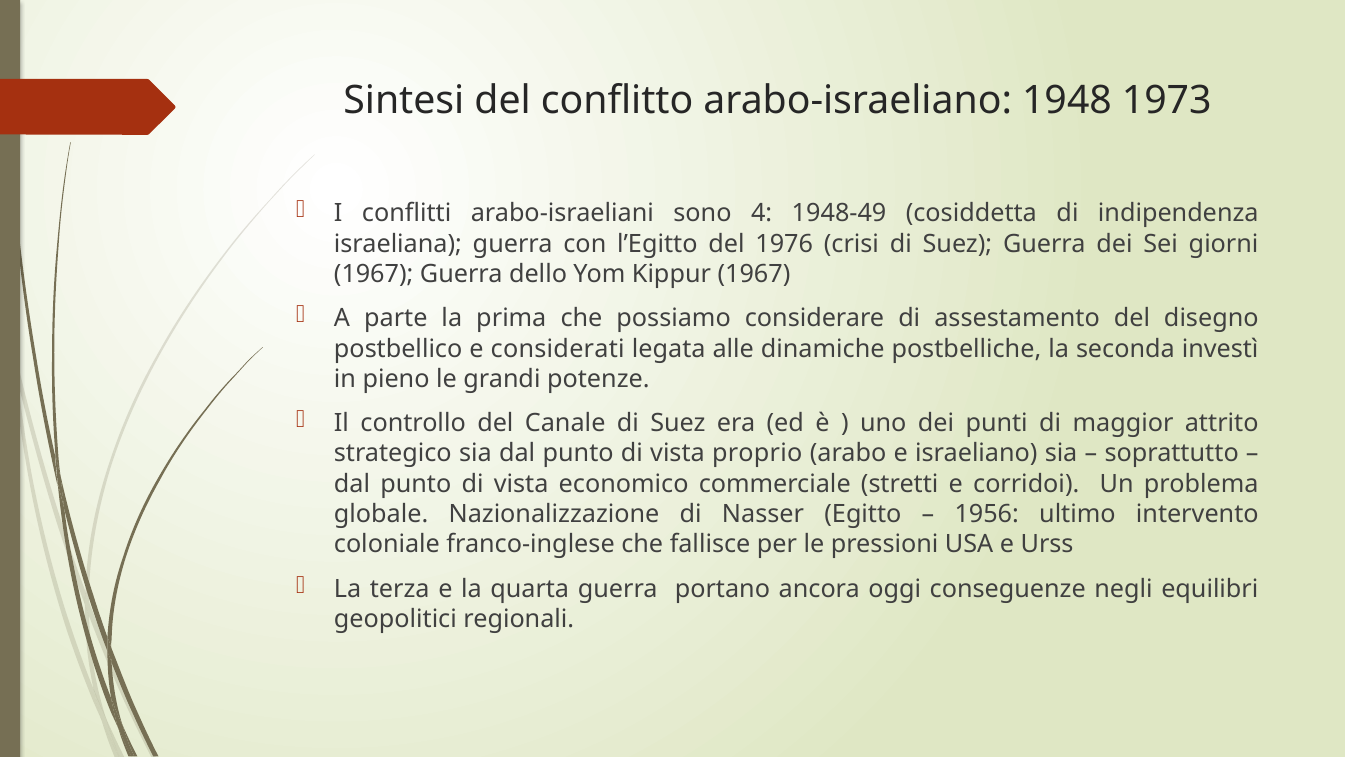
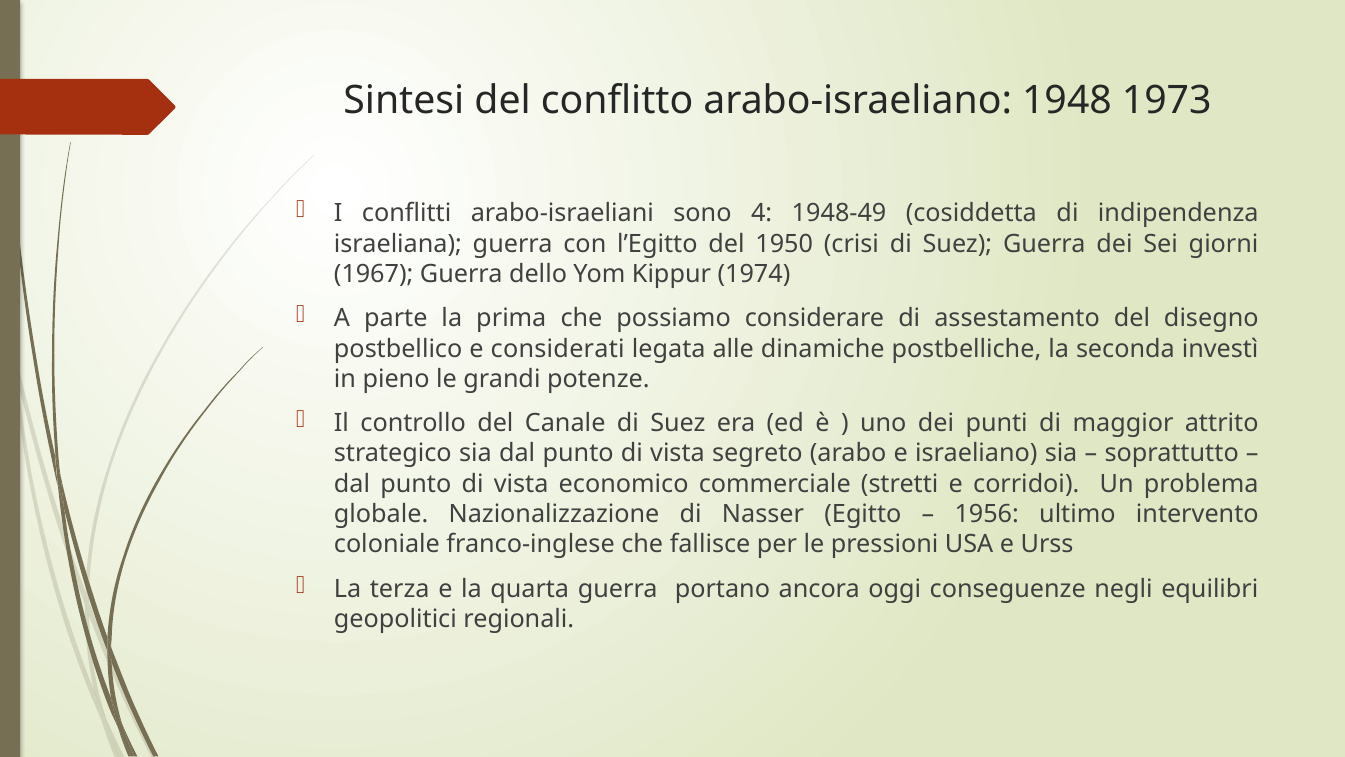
1976: 1976 -> 1950
Kippur 1967: 1967 -> 1974
proprio: proprio -> segreto
